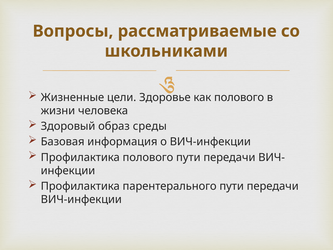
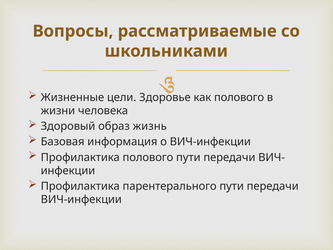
среды: среды -> жизнь
